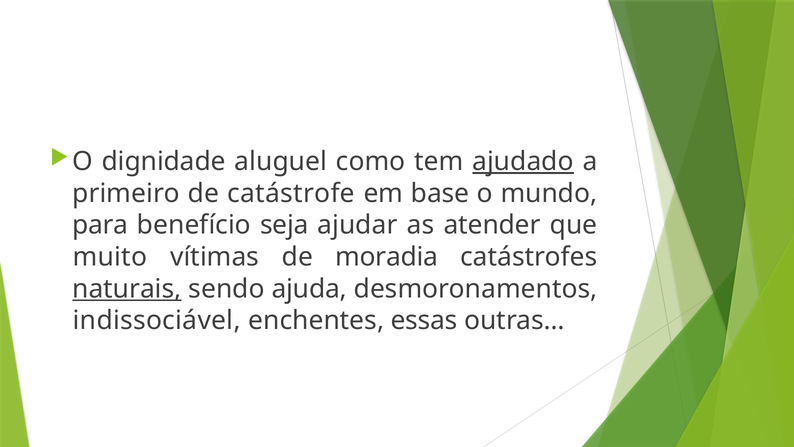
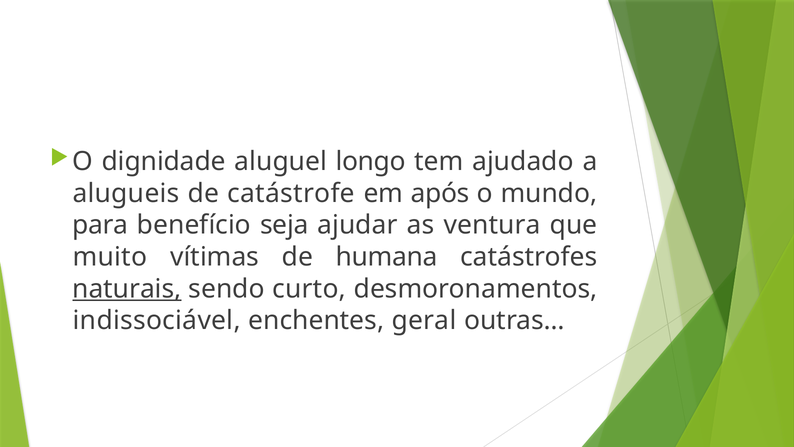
como: como -> longo
ajudado underline: present -> none
primeiro: primeiro -> alugueis
base: base -> após
atender: atender -> ventura
moradia: moradia -> humana
ajuda: ajuda -> curto
essas: essas -> geral
